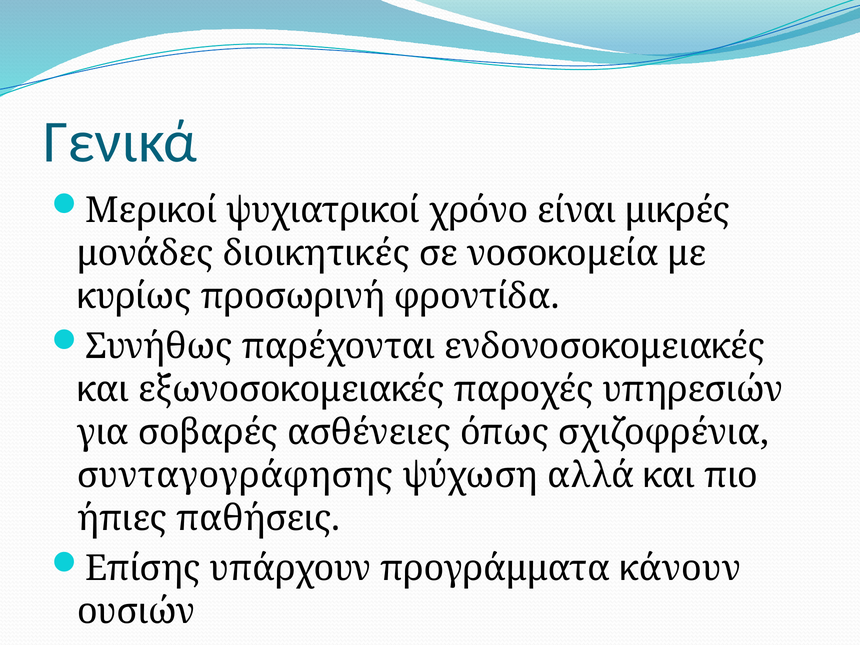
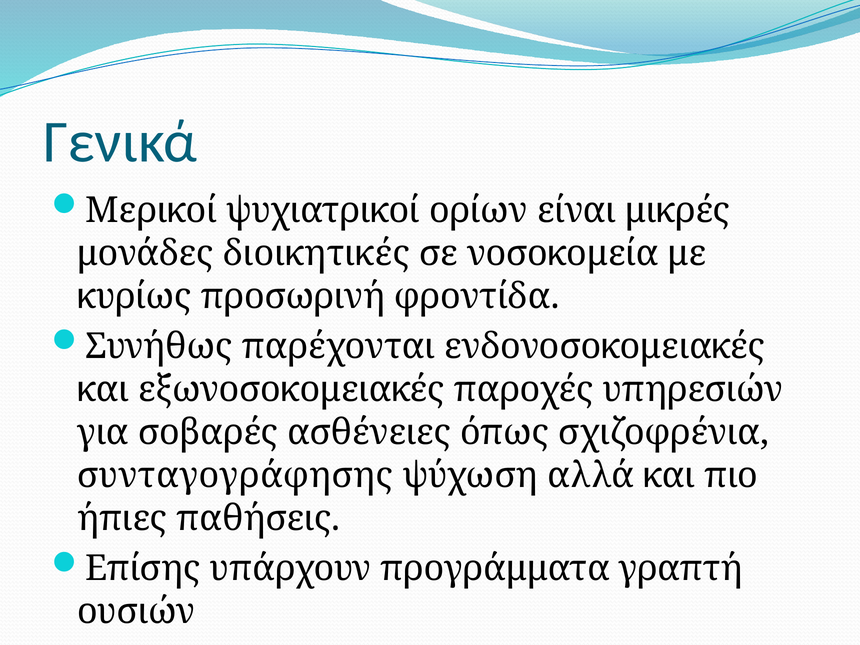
χρόνο: χρόνο -> ορίων
κάνουν: κάνουν -> γραπτή
